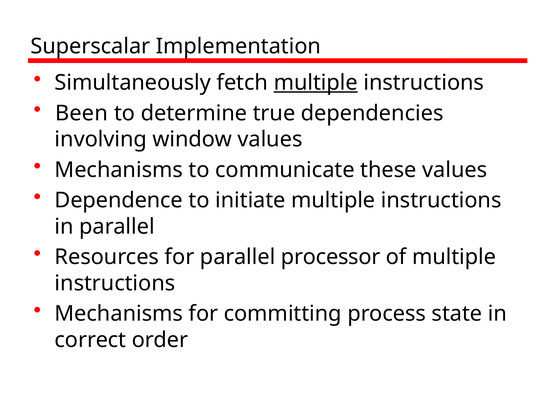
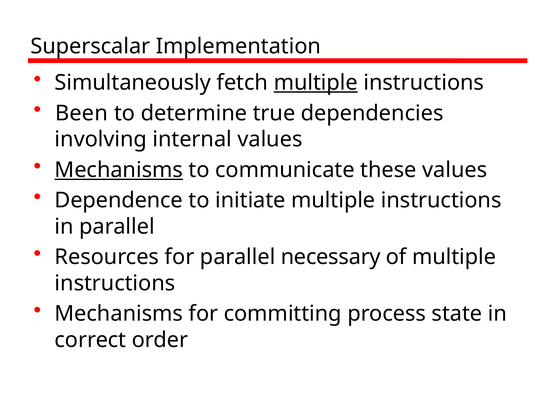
window: window -> internal
Mechanisms at (119, 170) underline: none -> present
processor: processor -> necessary
